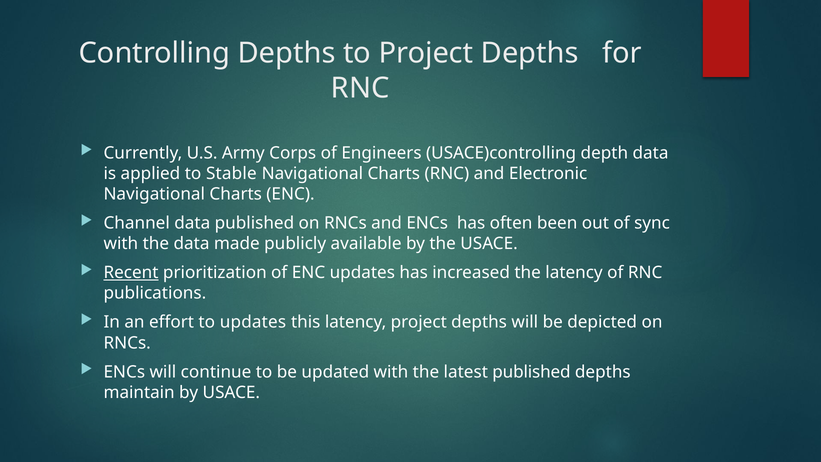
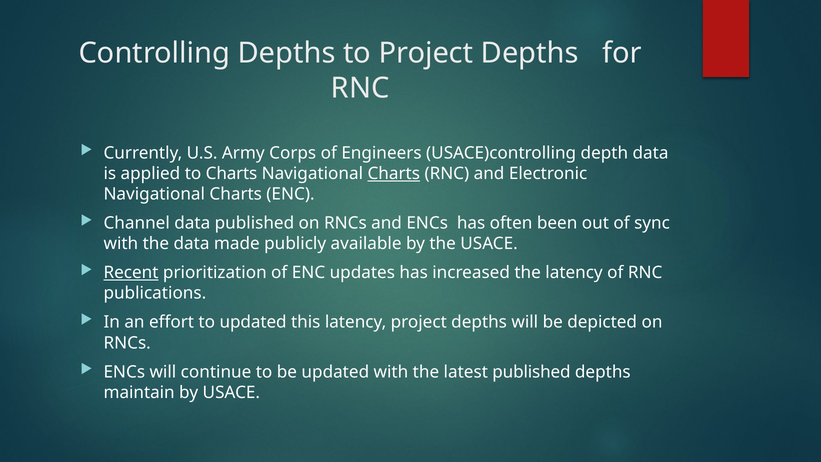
to Stable: Stable -> Charts
Charts at (394, 173) underline: none -> present
to updates: updates -> updated
